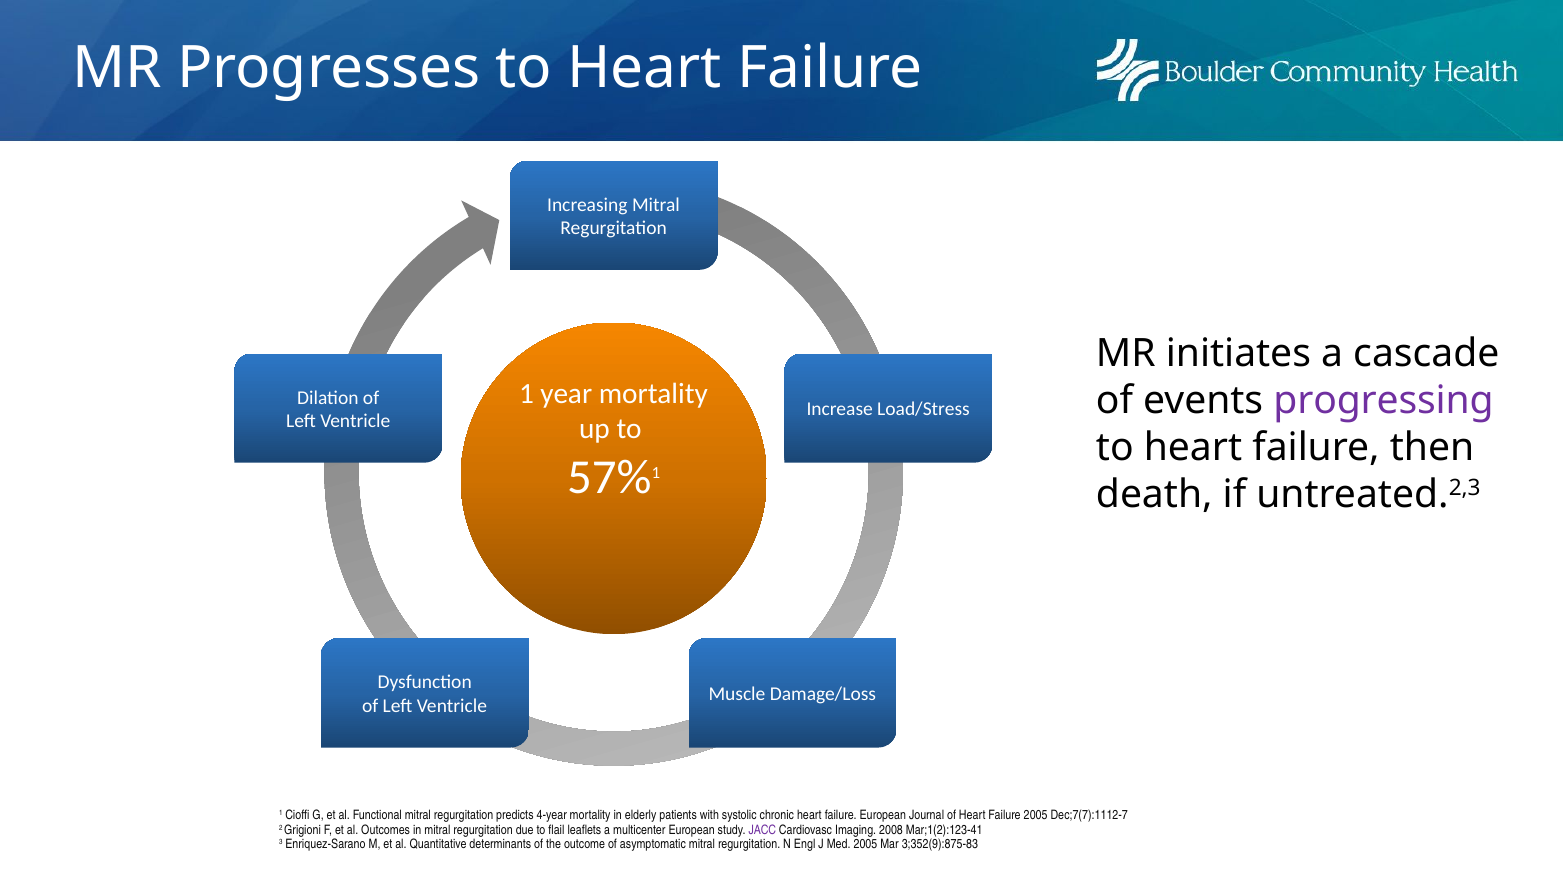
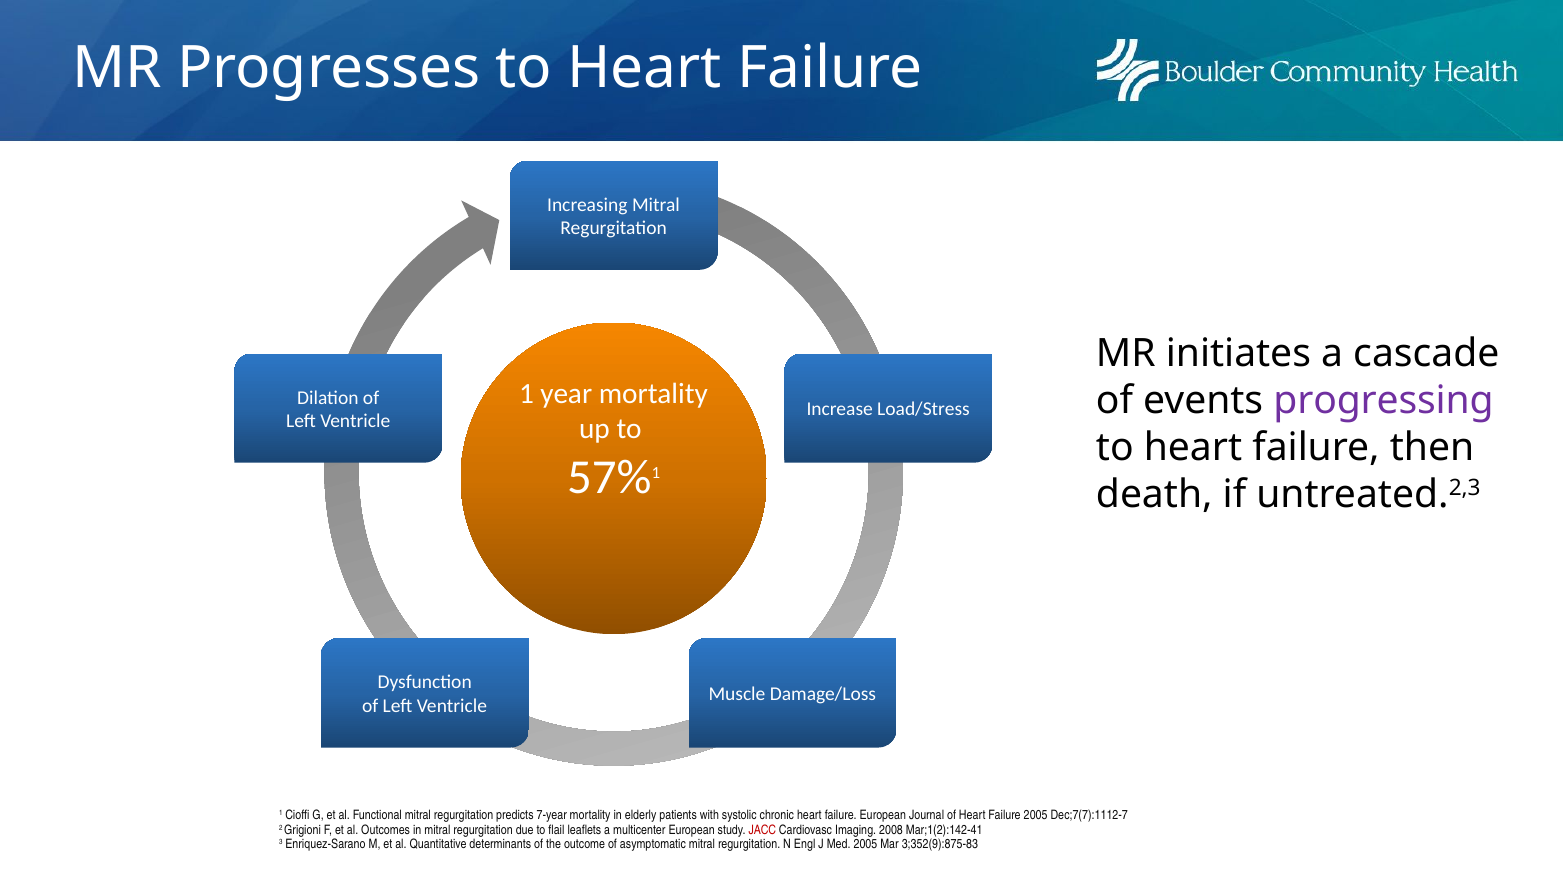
4-year: 4-year -> 7-year
JACC colour: purple -> red
Mar;1(2):123-41: Mar;1(2):123-41 -> Mar;1(2):142-41
